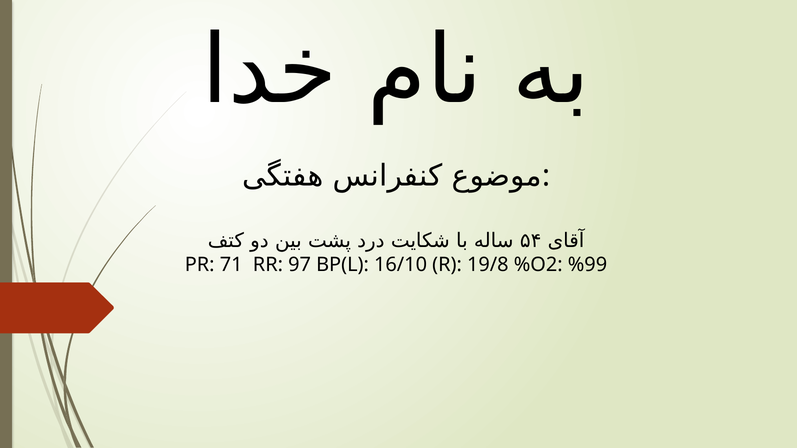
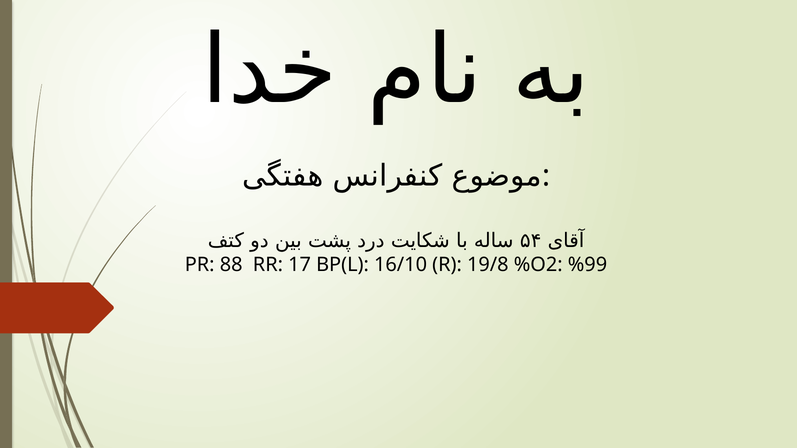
71: 71 -> 88
97: 97 -> 17
